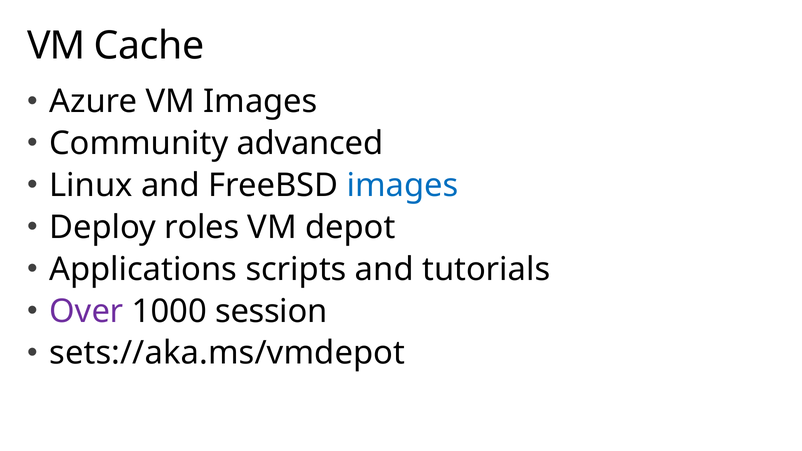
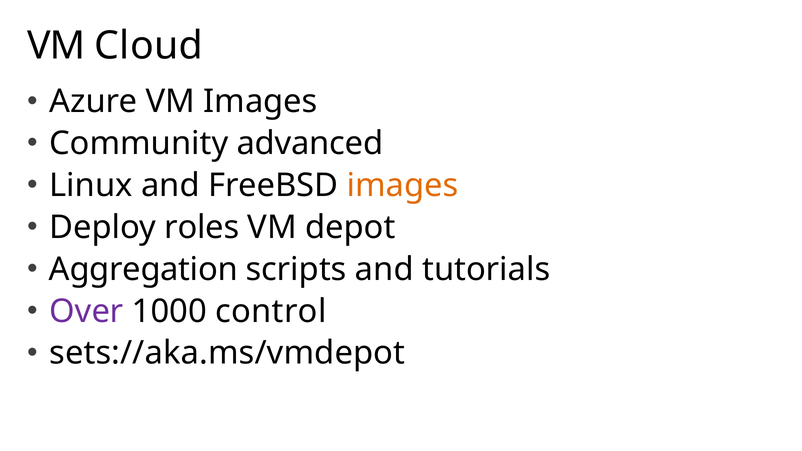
Cache: Cache -> Cloud
images at (402, 185) colour: blue -> orange
Applications: Applications -> Aggregation
session: session -> control
